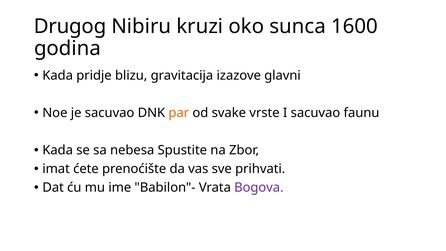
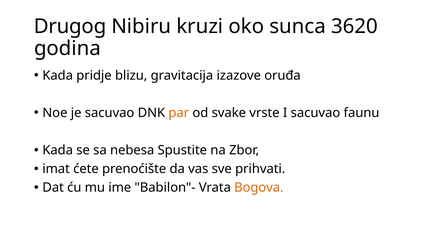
1600: 1600 -> 3620
glavni: glavni -> oruđa
Bogova colour: purple -> orange
